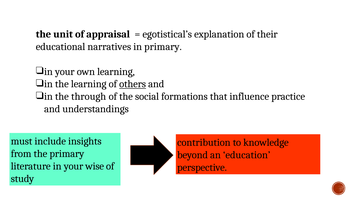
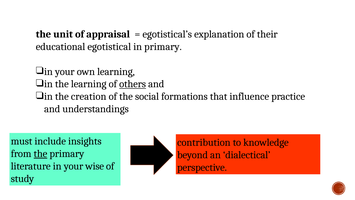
narratives: narratives -> egotistical
through: through -> creation
the at (40, 153) underline: none -> present
education: education -> dialectical
